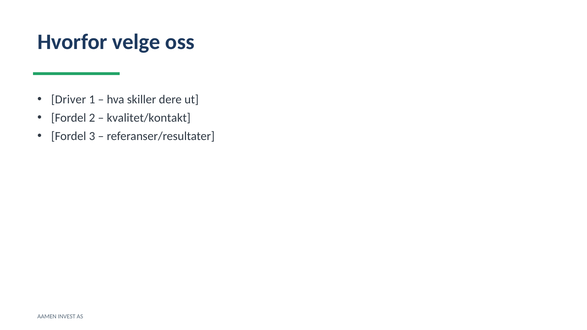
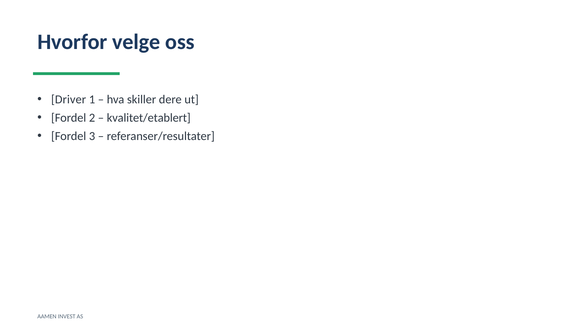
kvalitet/kontakt: kvalitet/kontakt -> kvalitet/etablert
